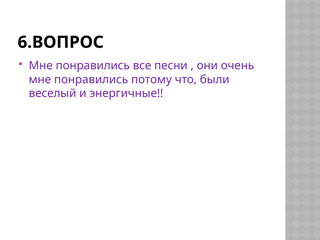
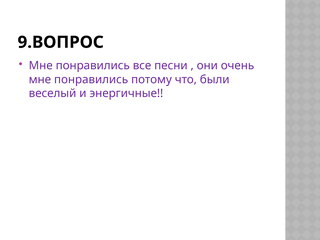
6.ВОПРОС: 6.ВОПРОС -> 9.ВОПРОС
